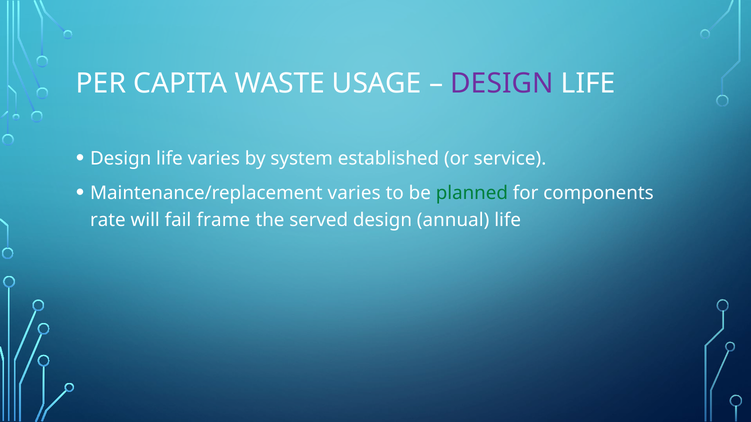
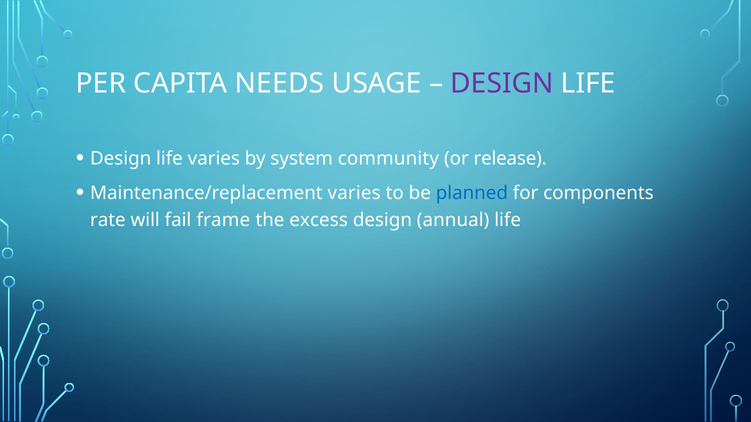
WASTE: WASTE -> NEEDS
established: established -> community
service: service -> release
planned colour: green -> blue
served: served -> excess
